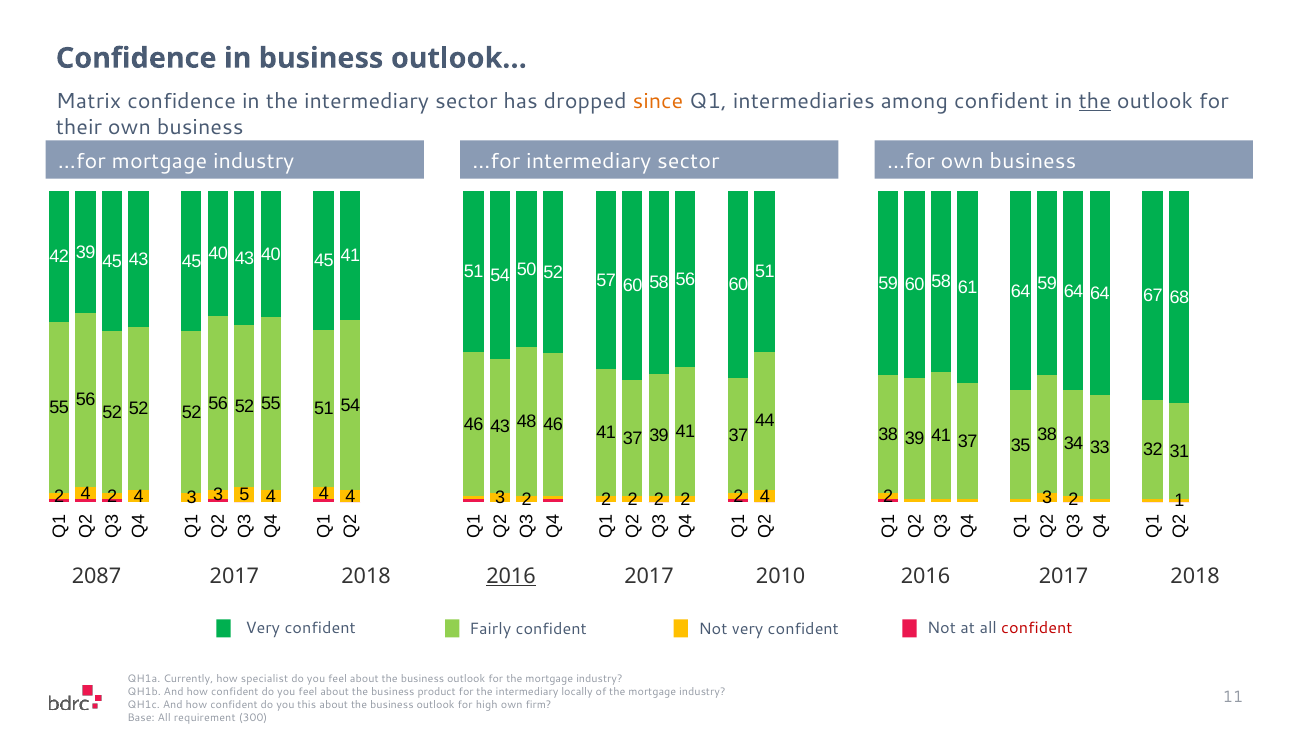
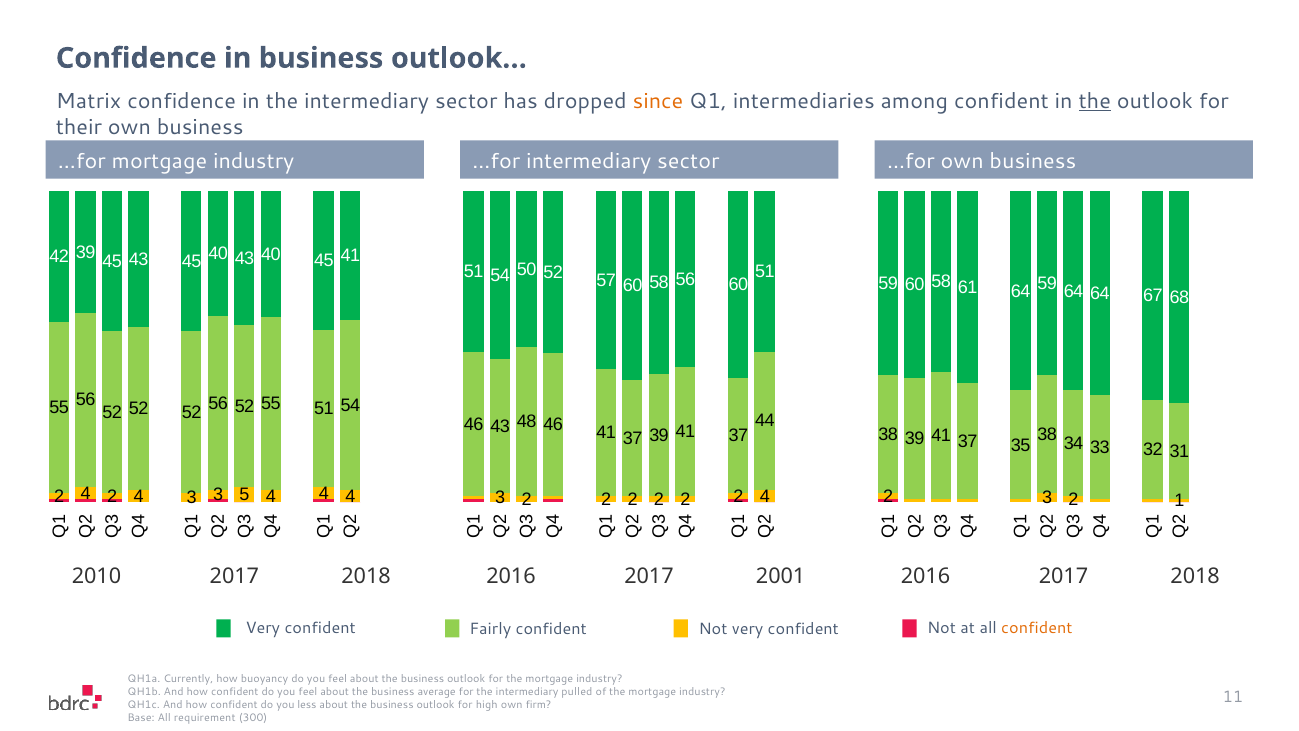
2087: 2087 -> 2010
2016 at (511, 576) underline: present -> none
2010: 2010 -> 2001
confident at (1037, 628) colour: red -> orange
specialist: specialist -> buoyancy
product: product -> average
locally: locally -> pulled
this: this -> less
